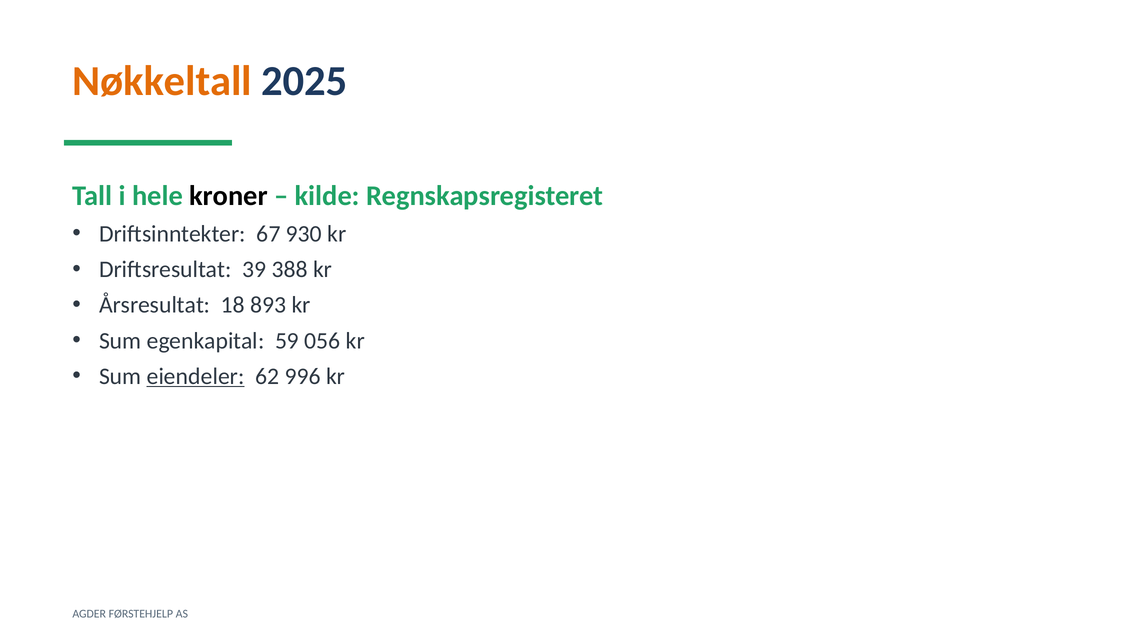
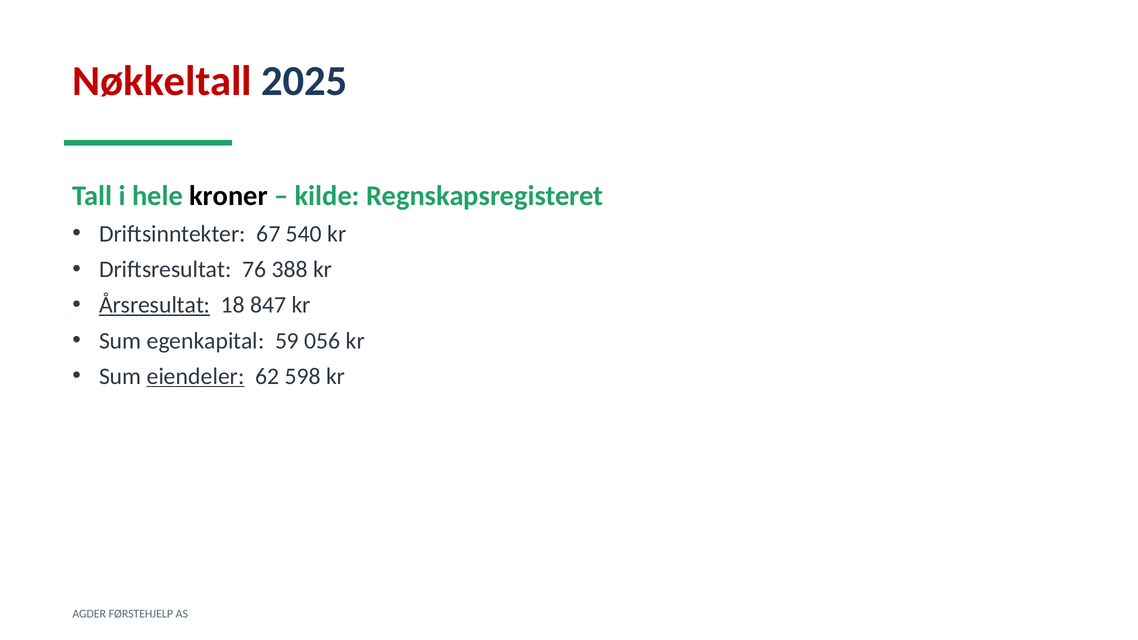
Nøkkeltall colour: orange -> red
930: 930 -> 540
39: 39 -> 76
Årsresultat underline: none -> present
893: 893 -> 847
996: 996 -> 598
